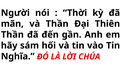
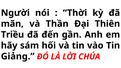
Thần at (12, 35): Thần -> Triều
Nghĩa: Nghĩa -> Giảng
